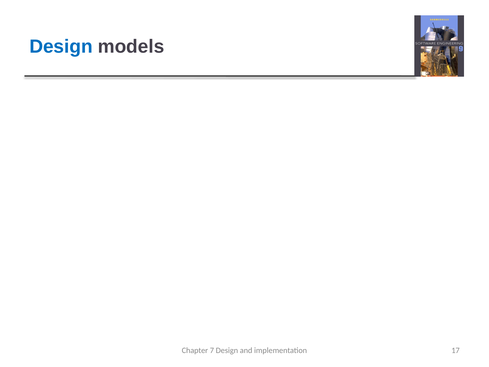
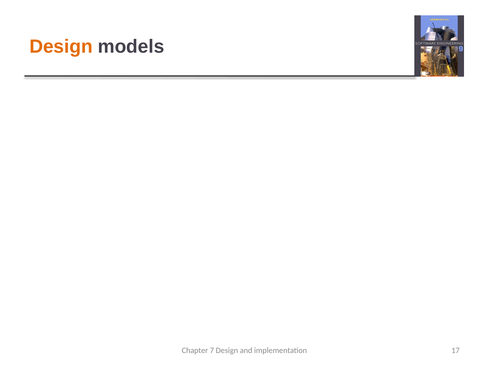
Design at (61, 47) colour: blue -> orange
